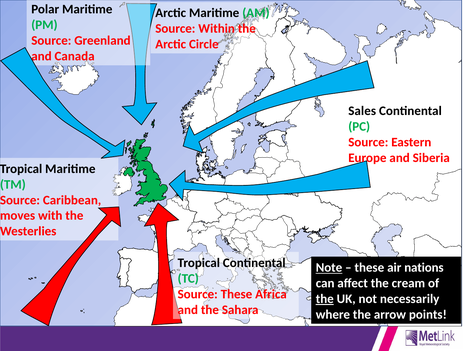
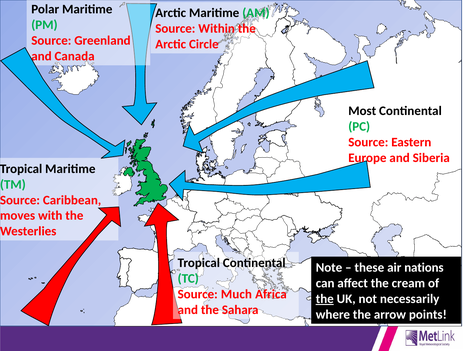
Sales: Sales -> Most
Note underline: present -> none
Source These: These -> Much
